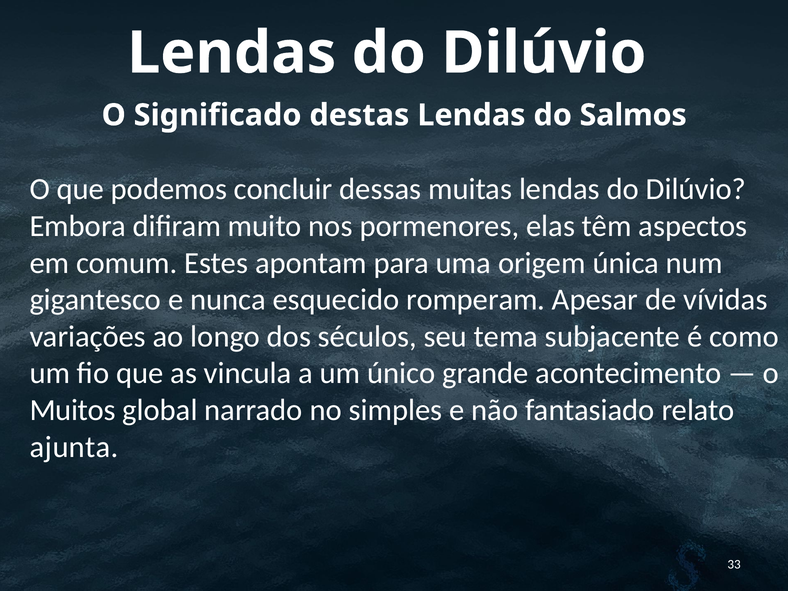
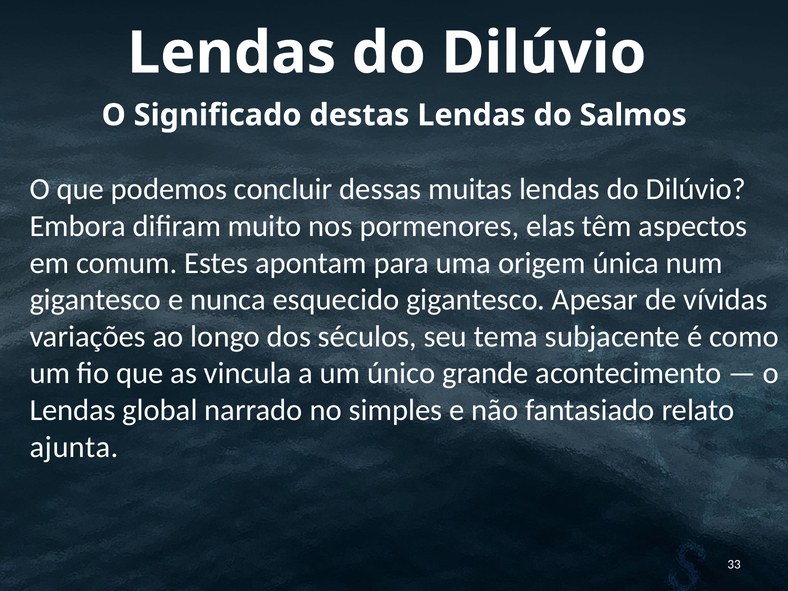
esquecido romperam: romperam -> gigantesco
Muitos at (73, 410): Muitos -> Lendas
